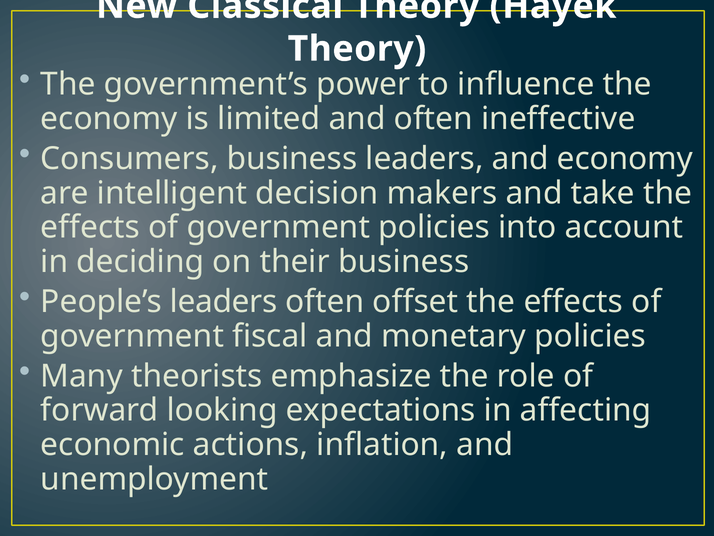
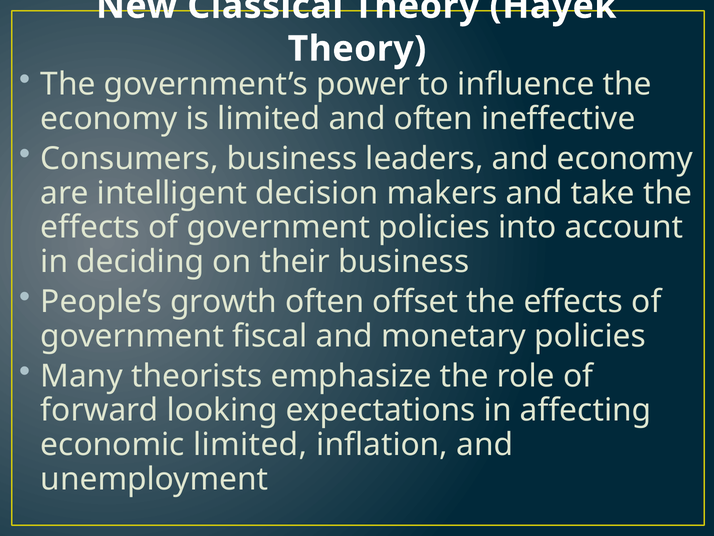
People’s leaders: leaders -> growth
economic actions: actions -> limited
